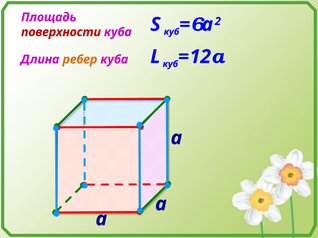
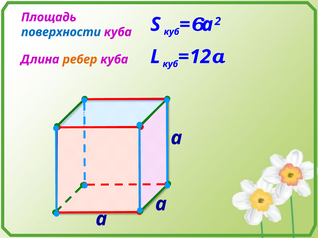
поверхности colour: red -> blue
